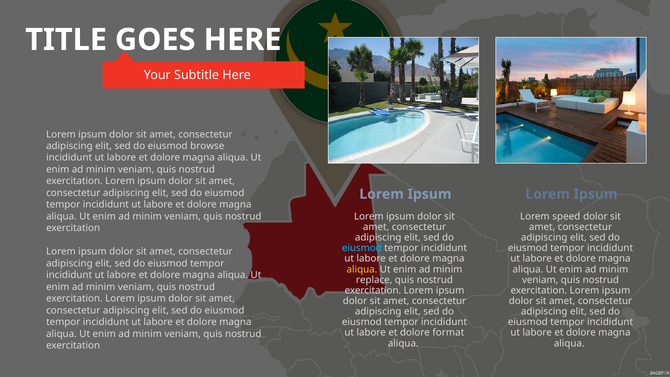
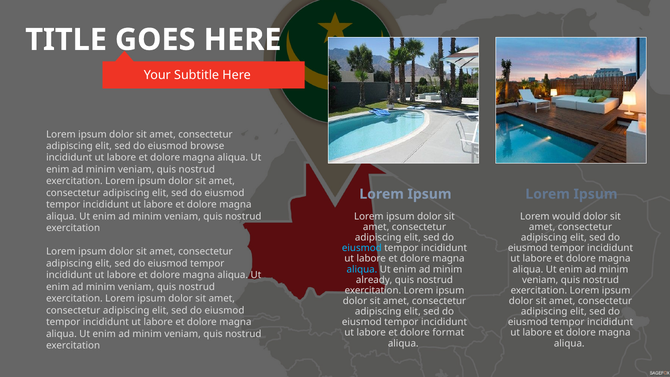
speed: speed -> would
aliqua at (362, 269) colour: yellow -> light blue
replace: replace -> already
